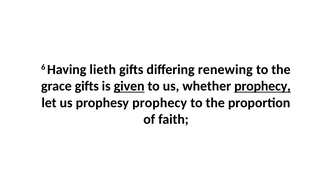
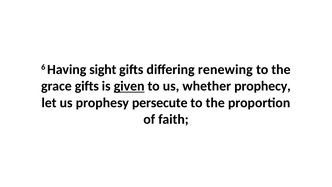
lieth: lieth -> sight
prophecy at (262, 86) underline: present -> none
prophesy prophecy: prophecy -> persecute
